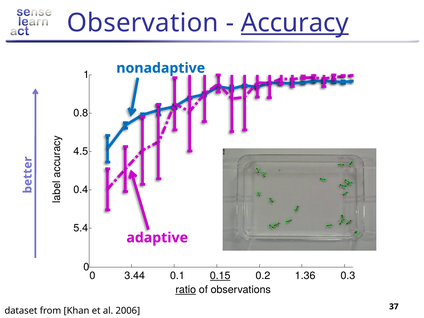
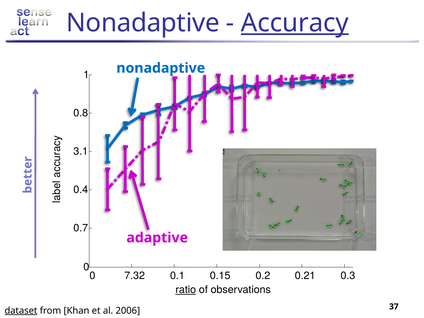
Observation at (143, 23): Observation -> Nonadaptive
4.5: 4.5 -> 3.1
5.4: 5.4 -> 0.7
3.44: 3.44 -> 7.32
0.15 underline: present -> none
1.36: 1.36 -> 0.21
dataset underline: none -> present
